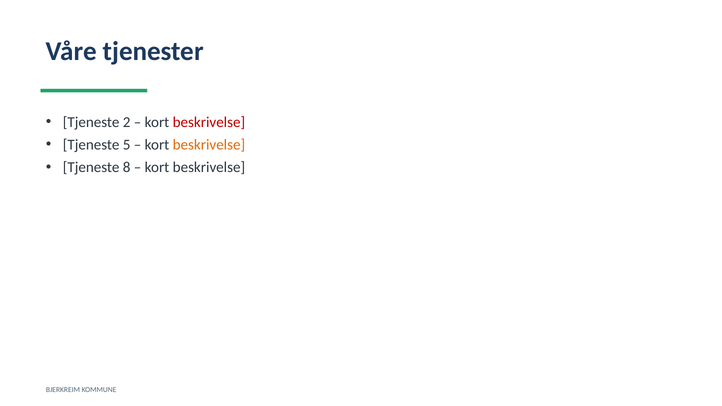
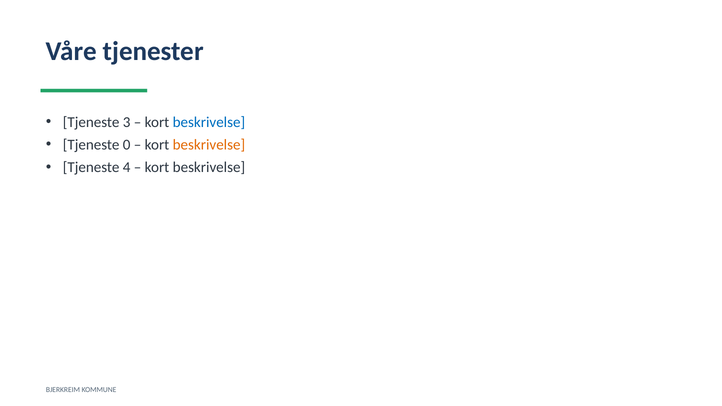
2: 2 -> 3
beskrivelse at (209, 122) colour: red -> blue
5: 5 -> 0
8: 8 -> 4
